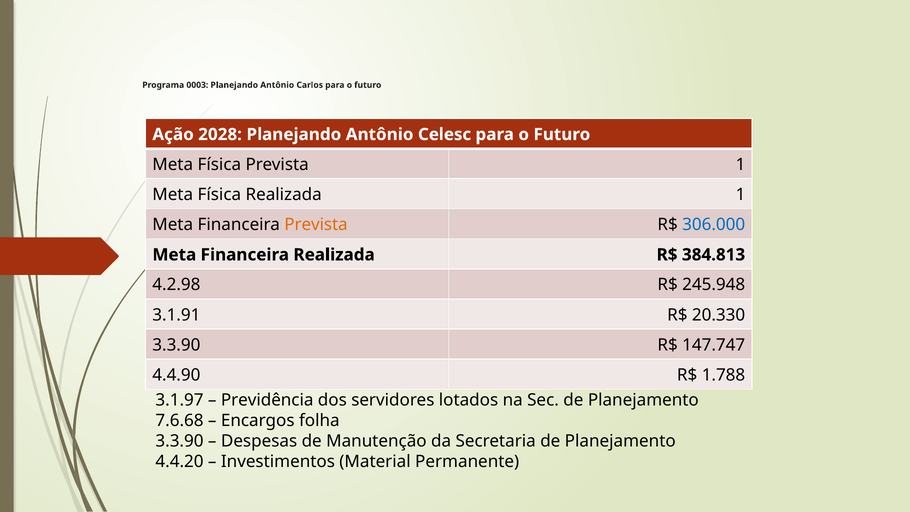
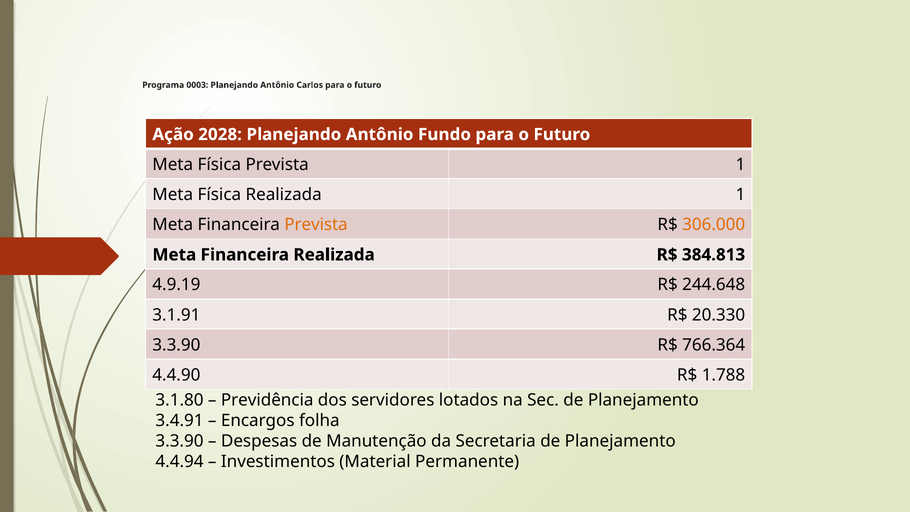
Celesc: Celesc -> Fundo
306.000 colour: blue -> orange
4.2.98: 4.2.98 -> 4.9.19
245.948: 245.948 -> 244.648
147.747: 147.747 -> 766.364
3.1.97: 3.1.97 -> 3.1.80
7.6.68: 7.6.68 -> 3.4.91
4.4.20: 4.4.20 -> 4.4.94
